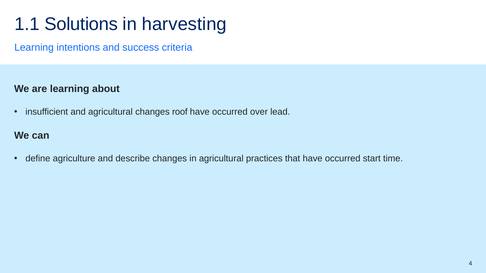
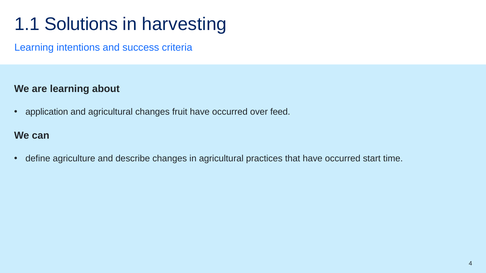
insufficient: insufficient -> application
roof: roof -> fruit
lead: lead -> feed
